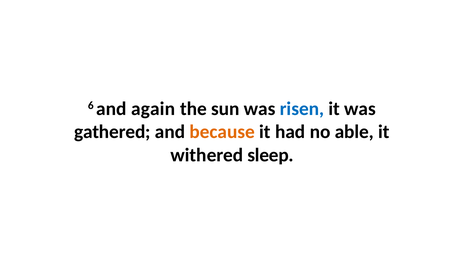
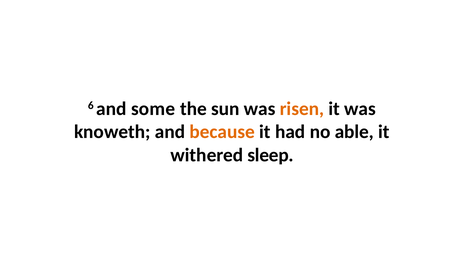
again: again -> some
risen colour: blue -> orange
gathered: gathered -> knoweth
